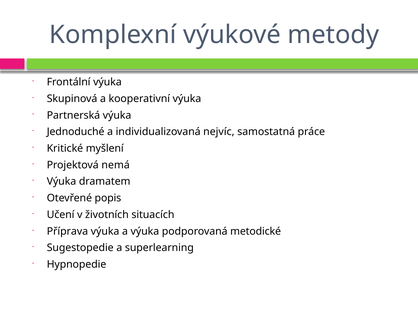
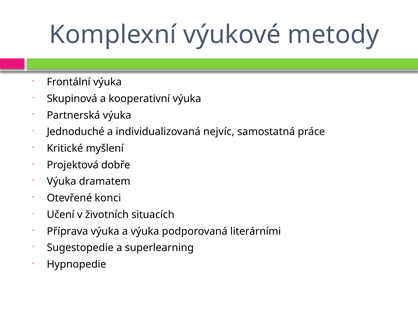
nemá: nemá -> dobře
popis: popis -> konci
metodické: metodické -> literárními
